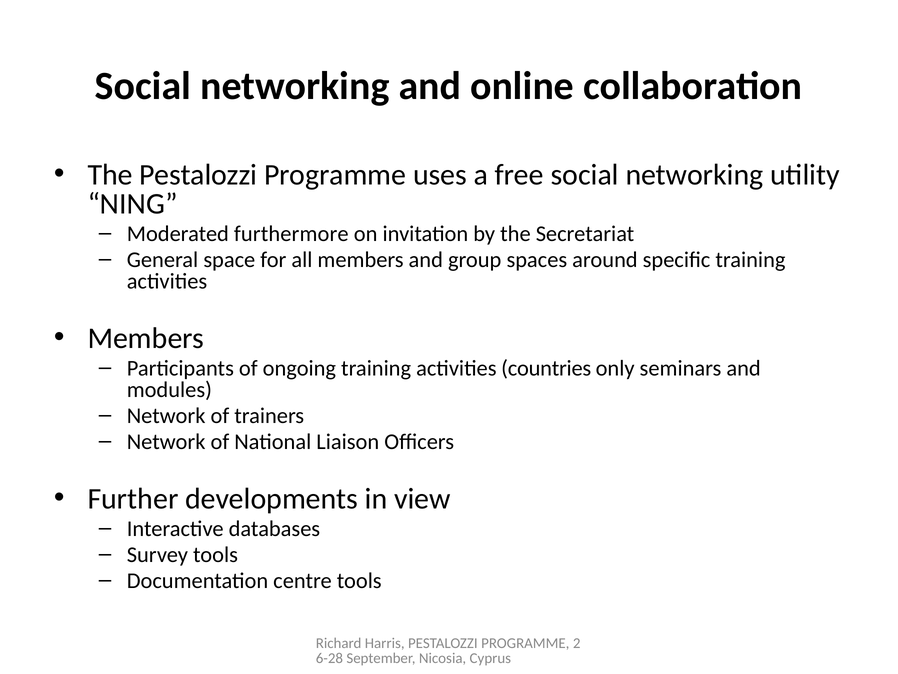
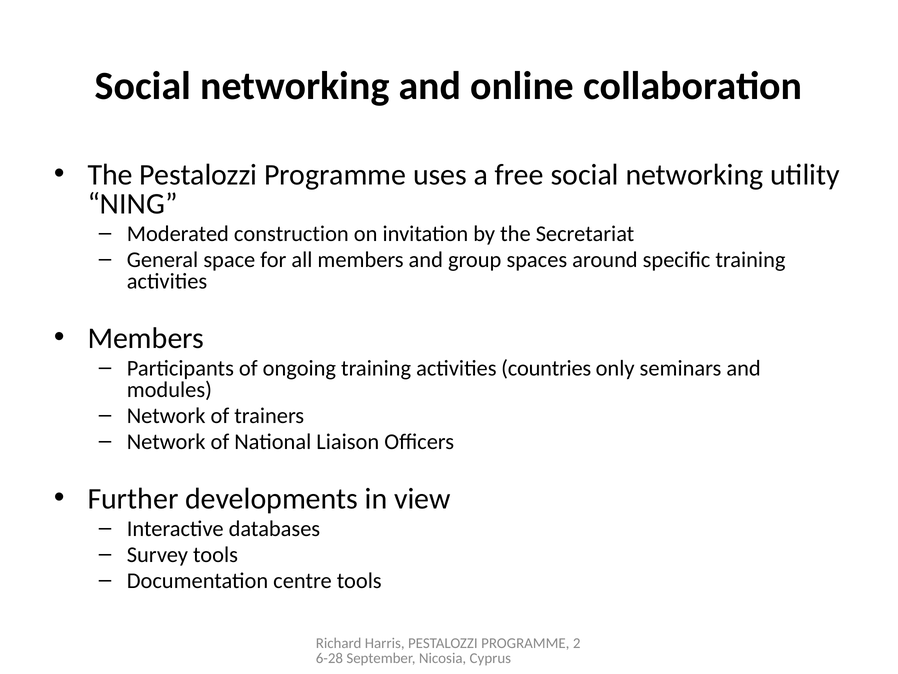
furthermore: furthermore -> construction
